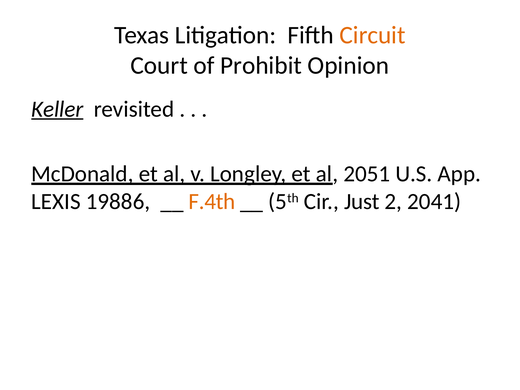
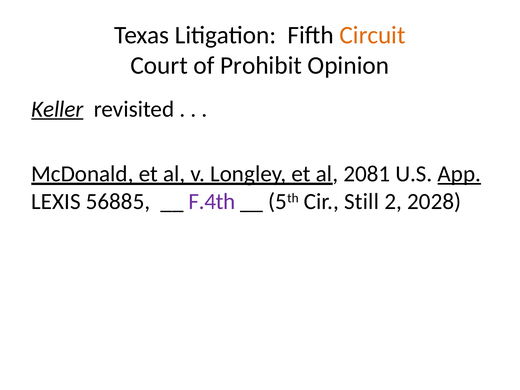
2051: 2051 -> 2081
App underline: none -> present
19886: 19886 -> 56885
F.4th colour: orange -> purple
Just: Just -> Still
2041: 2041 -> 2028
